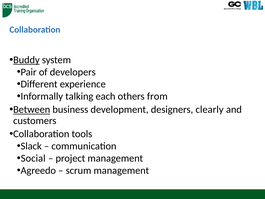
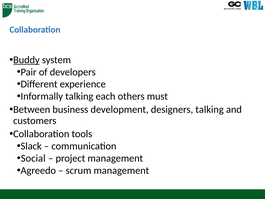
from: from -> must
Between underline: present -> none
designers clearly: clearly -> talking
